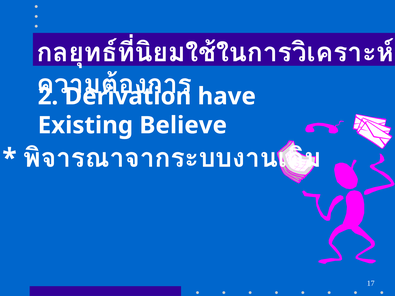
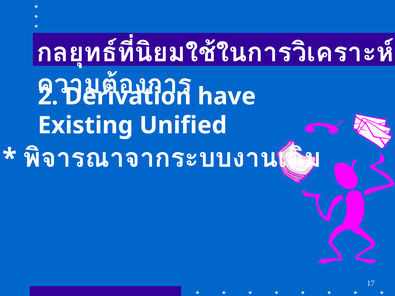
Believe: Believe -> Unified
